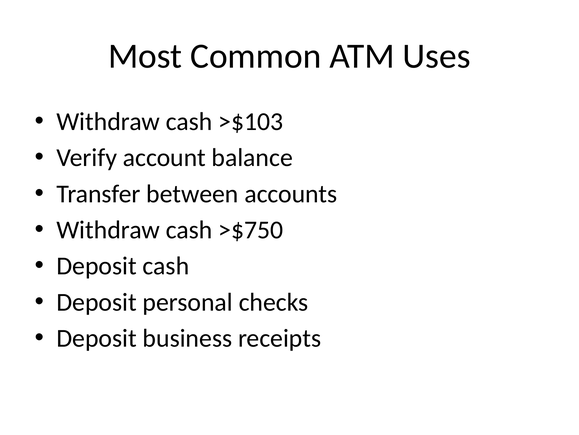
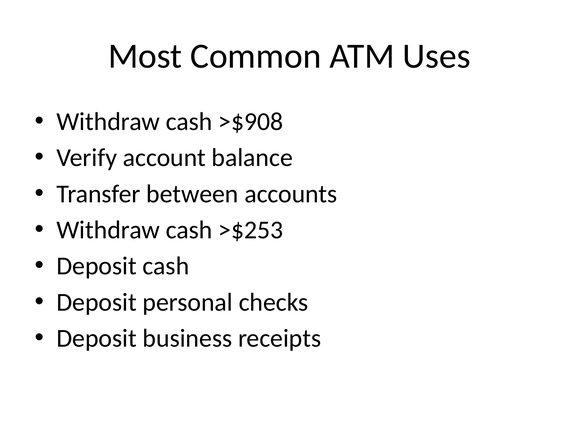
>$103: >$103 -> >$908
>$750: >$750 -> >$253
